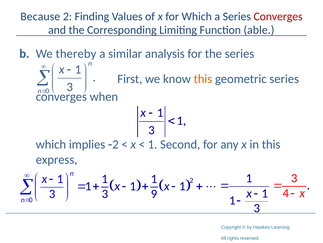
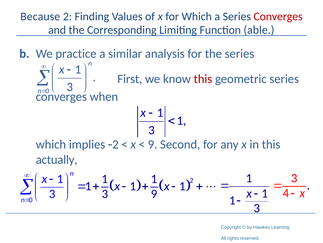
thereby: thereby -> practice
this at (203, 79) colour: orange -> red
1 at (153, 144): 1 -> 9
express: express -> actually
